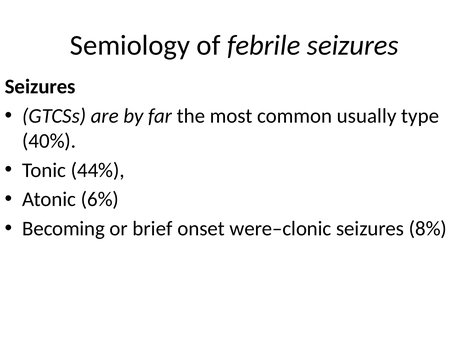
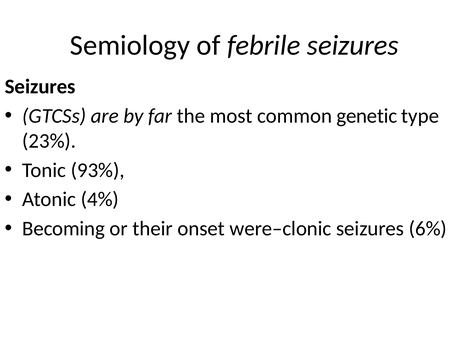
usually: usually -> genetic
40%: 40% -> 23%
44%: 44% -> 93%
6%: 6% -> 4%
brief: brief -> their
8%: 8% -> 6%
